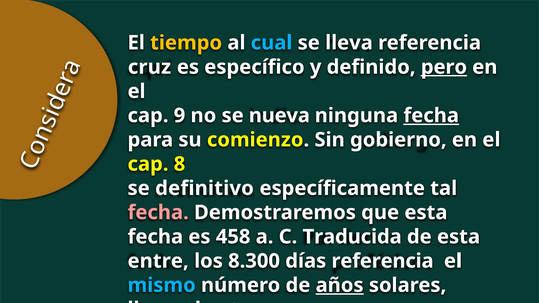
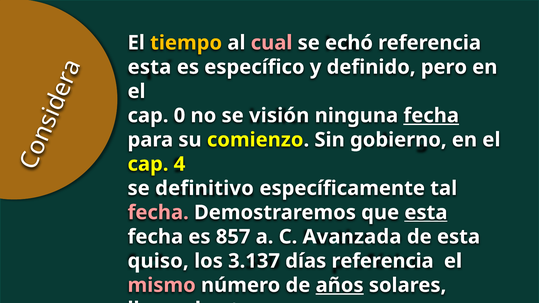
cual colour: light blue -> pink
lleva: lleva -> echó
cruz at (149, 67): cruz -> esta
pero underline: present -> none
9: 9 -> 0
nueva: nueva -> visión
8: 8 -> 4
esta at (426, 213) underline: none -> present
458: 458 -> 857
Traducida: Traducida -> Avanzada
entre: entre -> quiso
8.300: 8.300 -> 3.137
mismo colour: light blue -> pink
